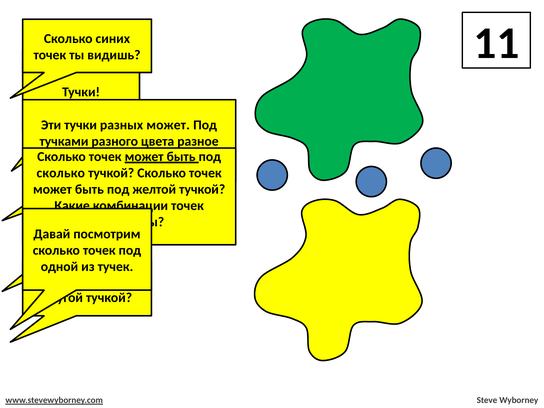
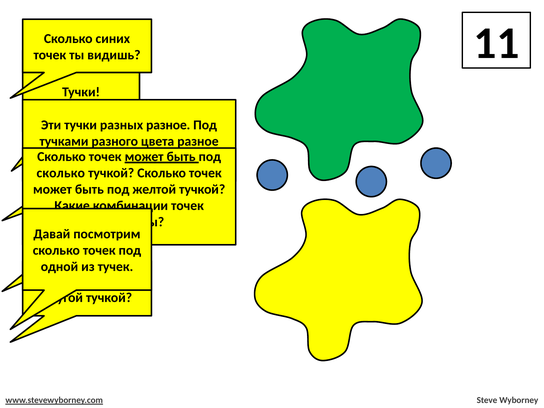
разных может: может -> разное
